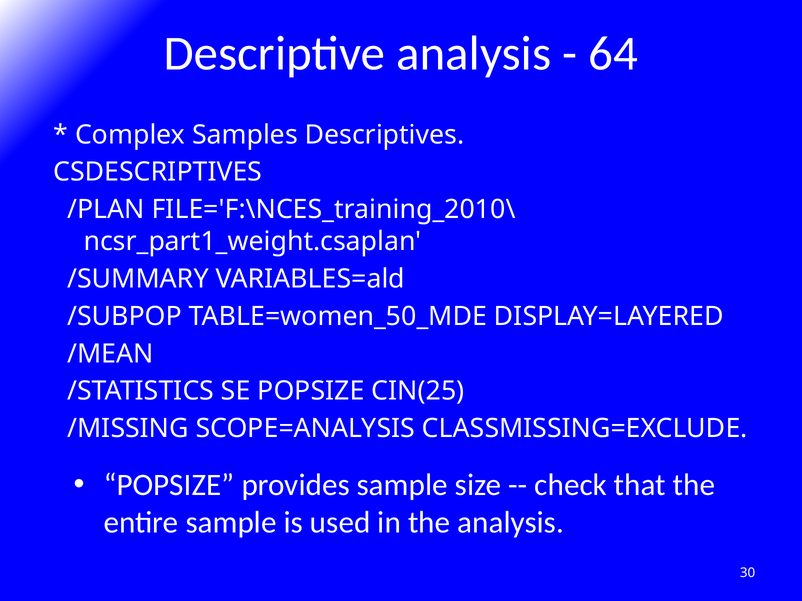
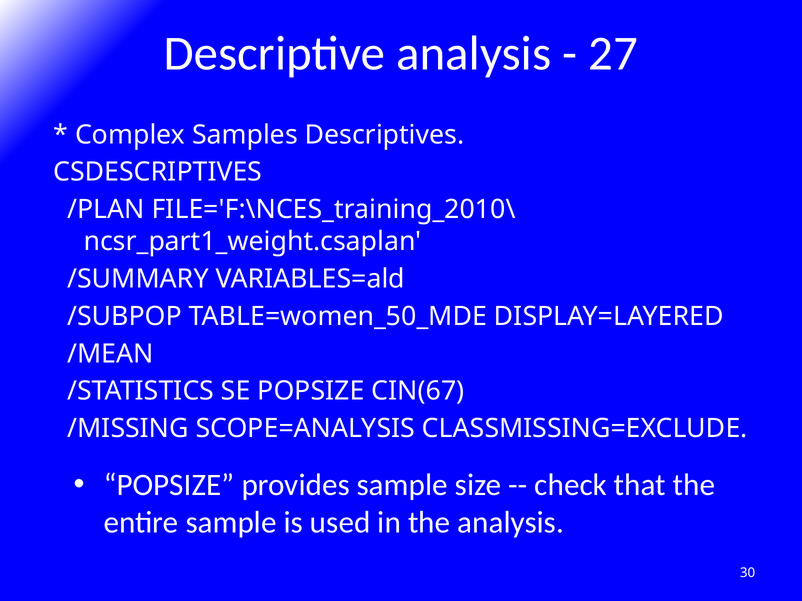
64: 64 -> 27
CIN(25: CIN(25 -> CIN(67
